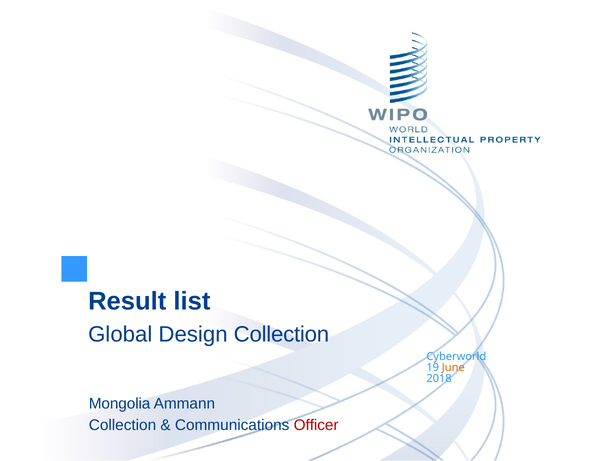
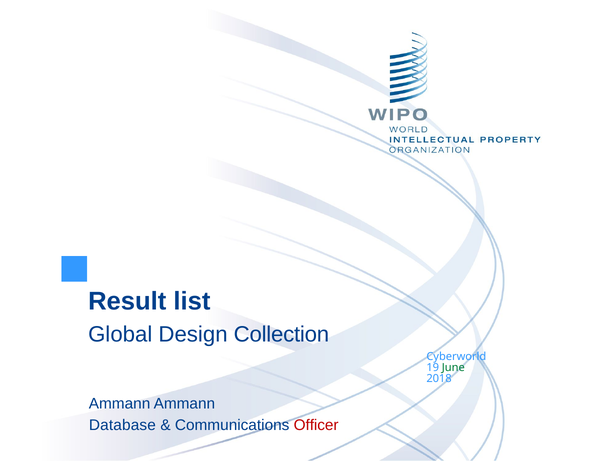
June colour: orange -> green
Mongolia at (120, 404): Mongolia -> Ammann
Collection at (122, 425): Collection -> Database
